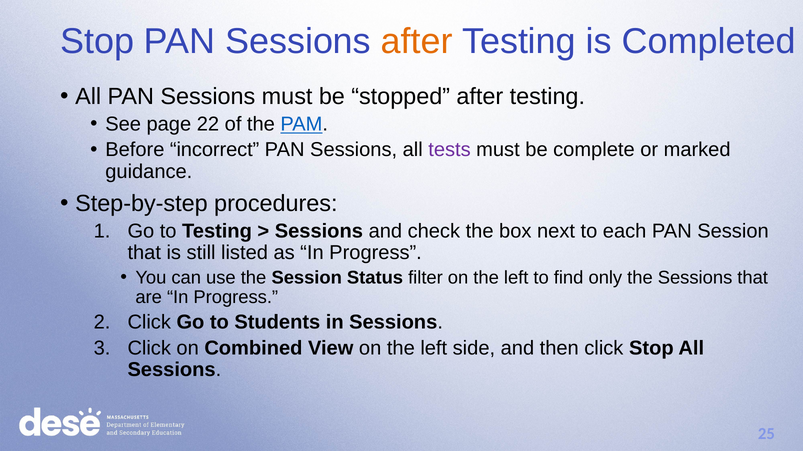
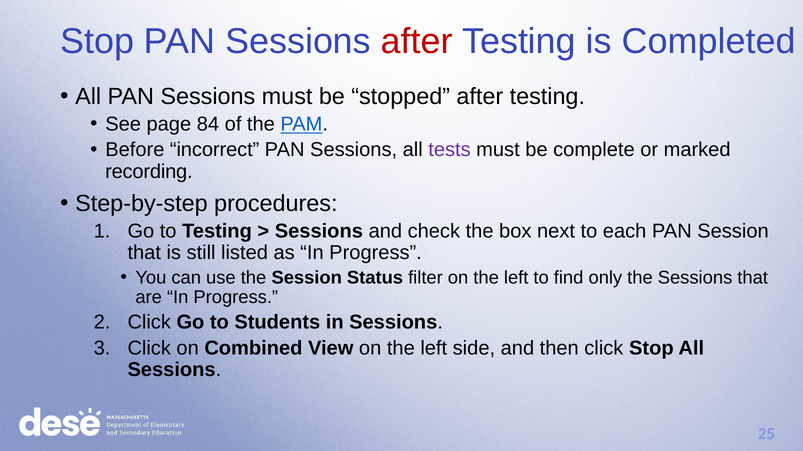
after at (417, 41) colour: orange -> red
22: 22 -> 84
guidance: guidance -> recording
